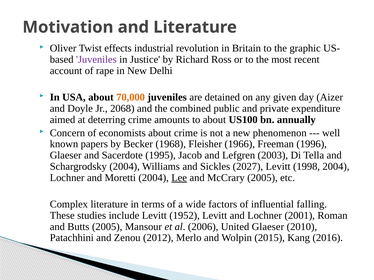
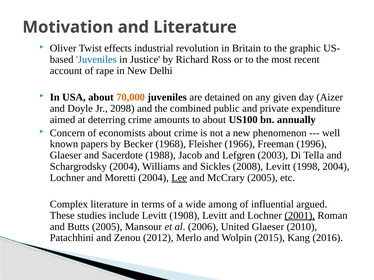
Juveniles at (96, 60) colour: purple -> blue
2068: 2068 -> 2098
1995: 1995 -> 1988
2027: 2027 -> 2008
factors: factors -> among
falling: falling -> argued
1952: 1952 -> 1908
2001 underline: none -> present
